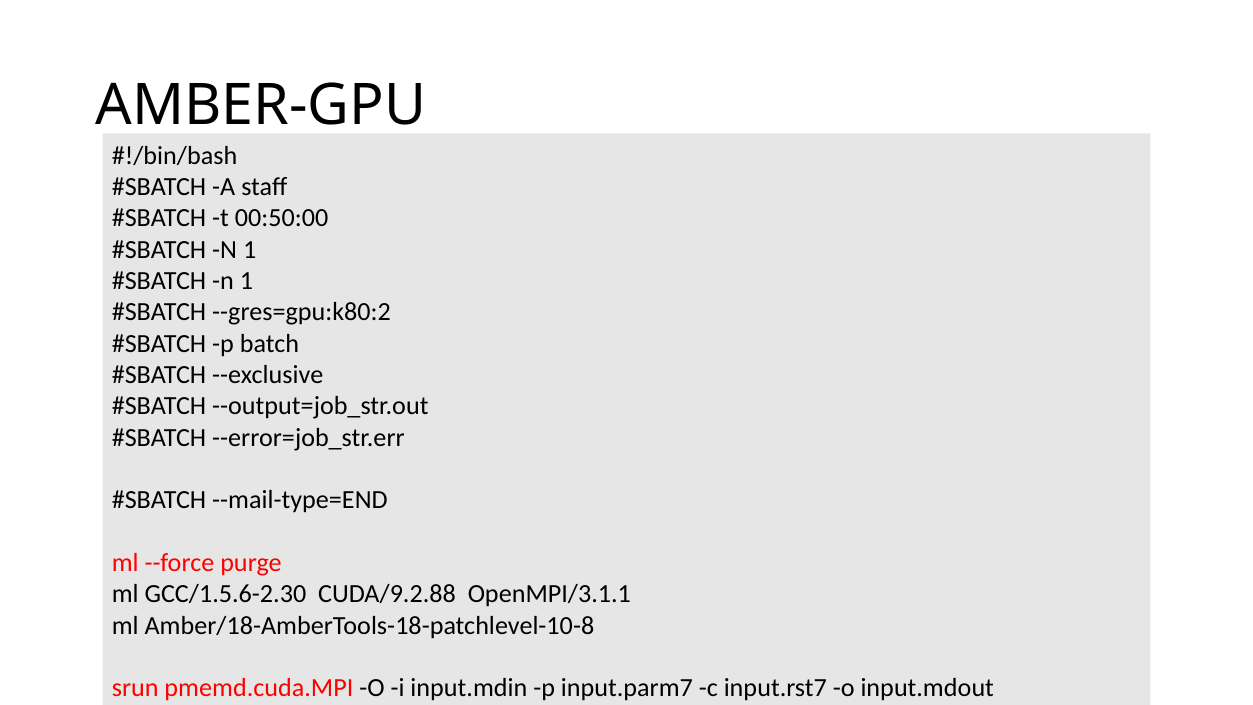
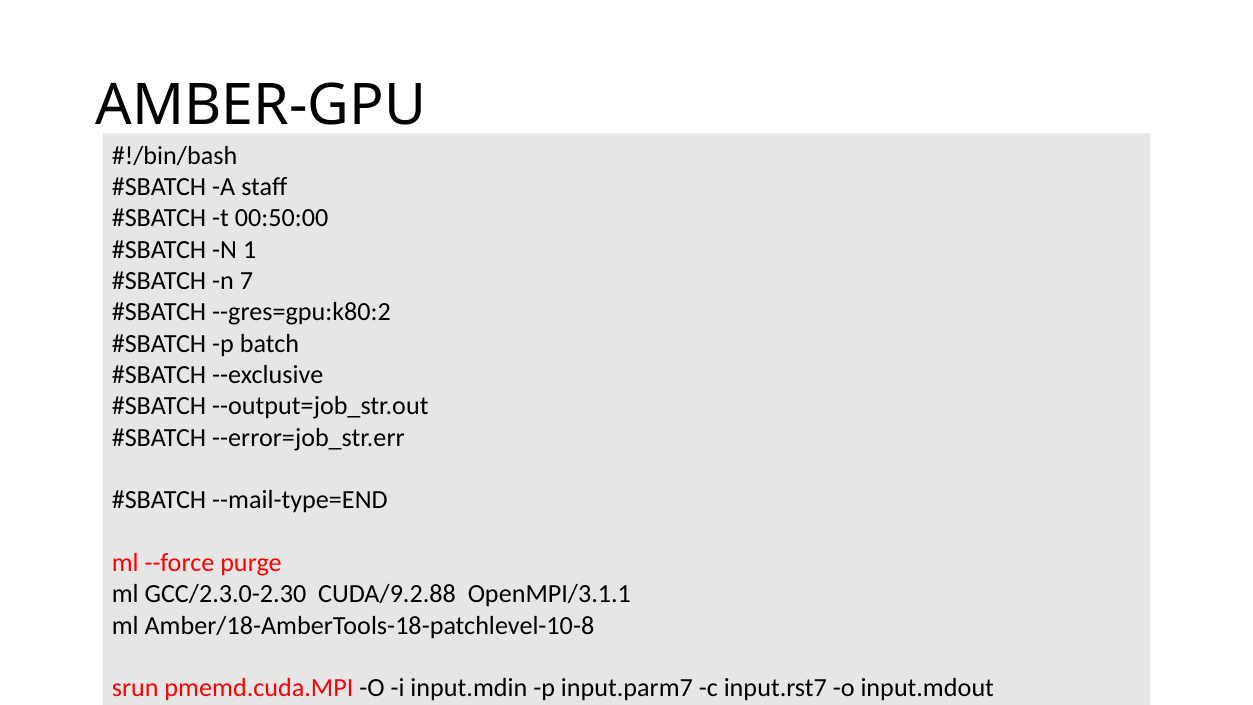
1 at (247, 281): 1 -> 7
GCC/1.5.6-2.30: GCC/1.5.6-2.30 -> GCC/2.3.0-2.30
